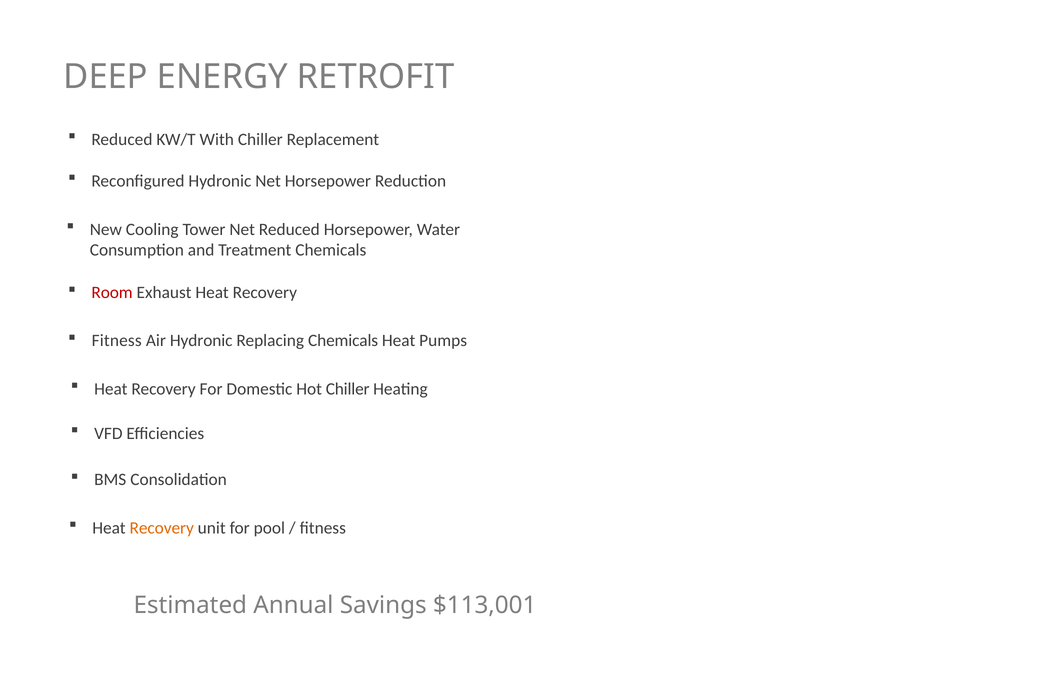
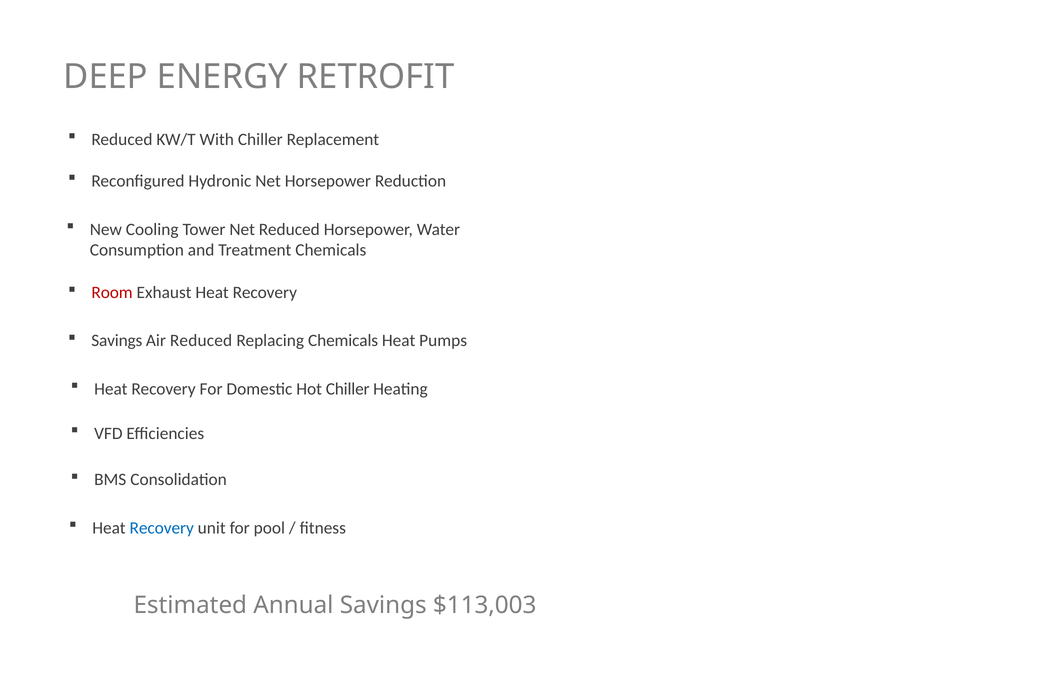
Fitness at (117, 341): Fitness -> Savings
Air Hydronic: Hydronic -> Reduced
Recovery at (162, 528) colour: orange -> blue
$113,001: $113,001 -> $113,003
